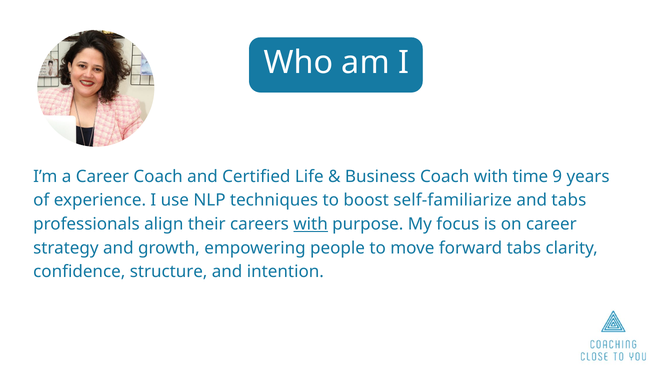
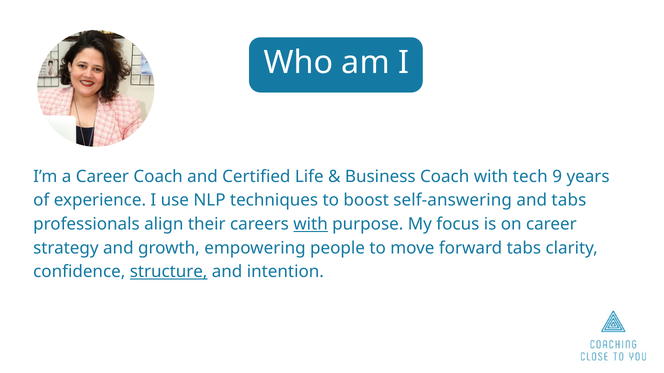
time: time -> tech
self-familiarize: self-familiarize -> self-answering
structure underline: none -> present
